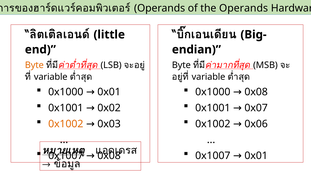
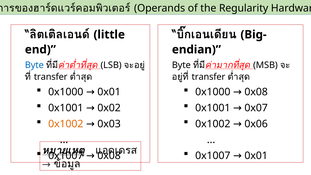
the Operands: Operands -> Regularity
Byte at (34, 65) colour: orange -> blue
variable at (51, 77): variable -> transfer
variable at (208, 77): variable -> transfer
